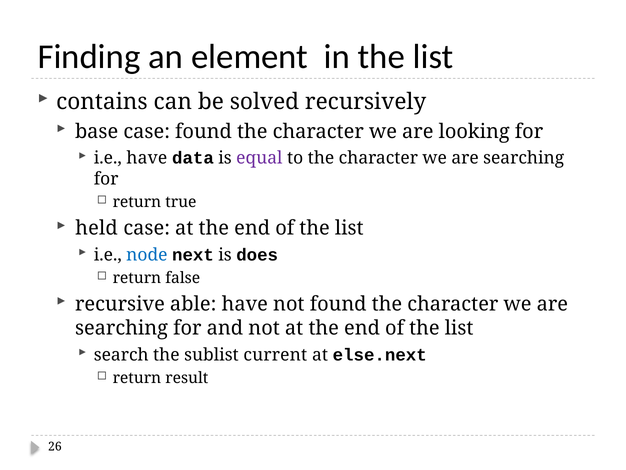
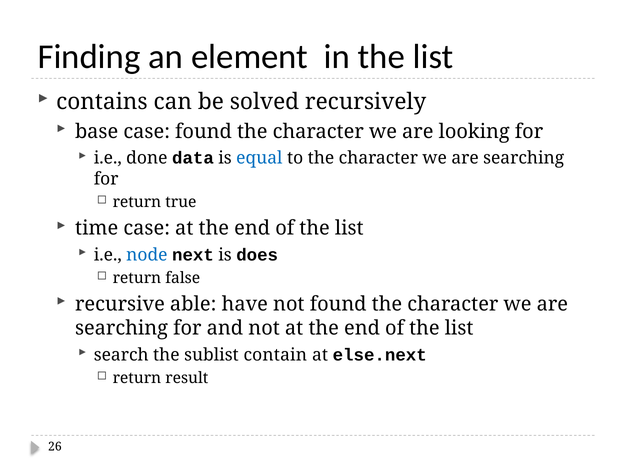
i.e have: have -> done
equal colour: purple -> blue
held: held -> time
current: current -> contain
